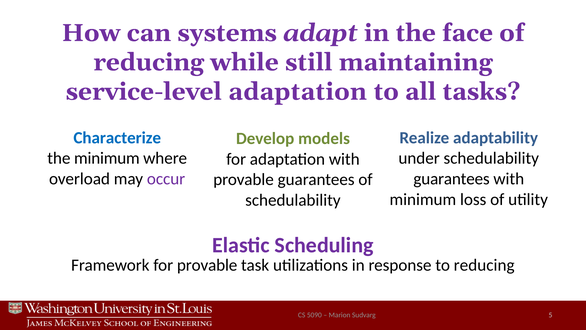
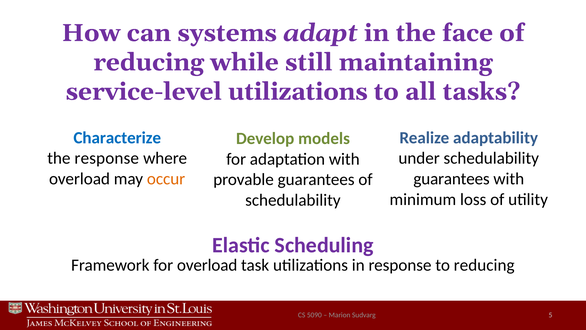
service-level adaptation: adaptation -> utilizations
the minimum: minimum -> response
occur colour: purple -> orange
for provable: provable -> overload
